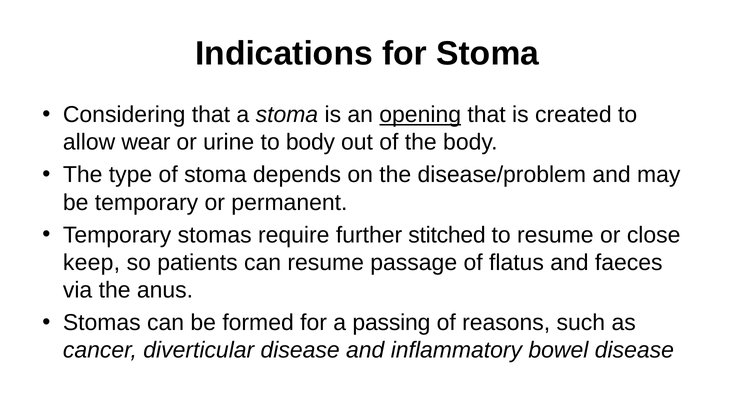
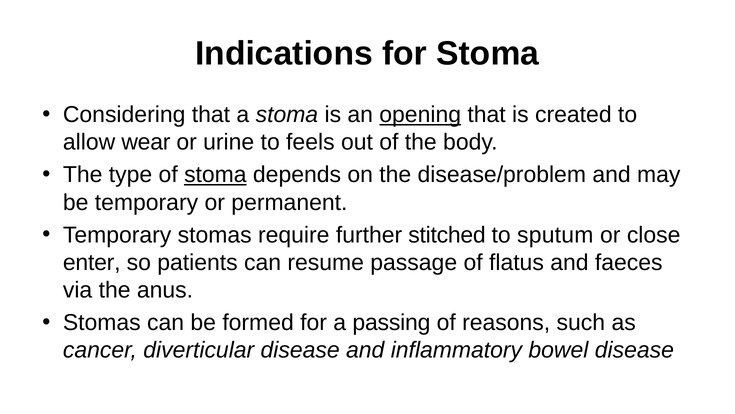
to body: body -> feels
stoma at (215, 175) underline: none -> present
to resume: resume -> sputum
keep: keep -> enter
